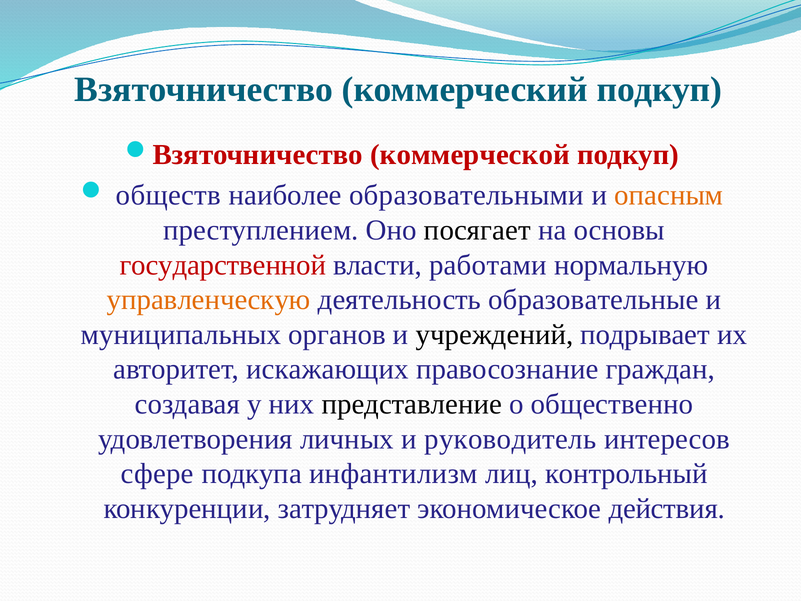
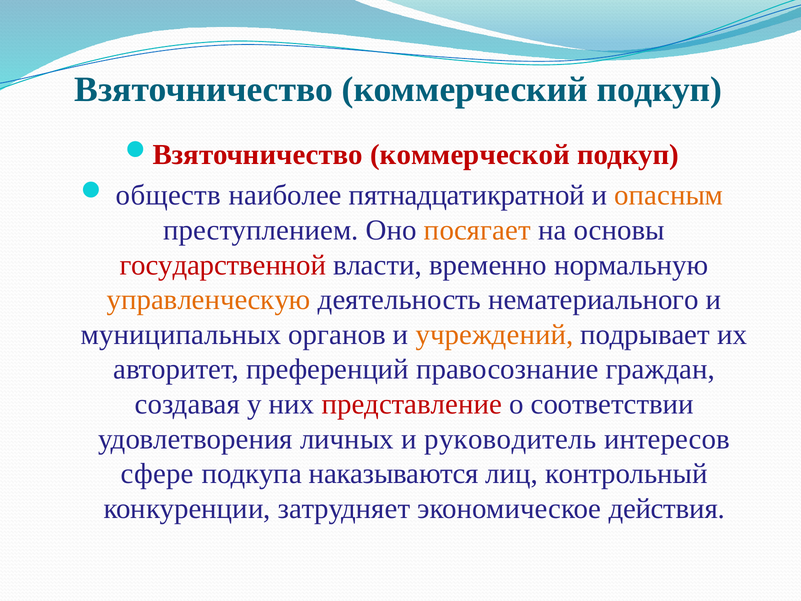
образовательными: образовательными -> пятнадцатикратной
посягает colour: black -> orange
работами: работами -> временно
образовательные: образовательные -> нематериального
учреждений colour: black -> orange
искажающих: искажающих -> преференций
представление colour: black -> red
общественно: общественно -> соответствии
инфантилизм: инфантилизм -> наказываются
